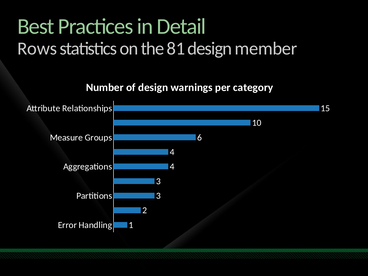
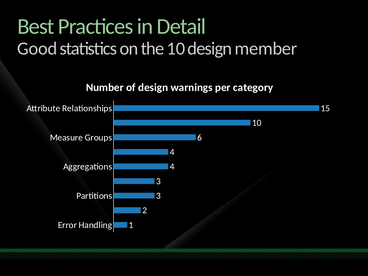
Rows: Rows -> Good
the 81: 81 -> 10
